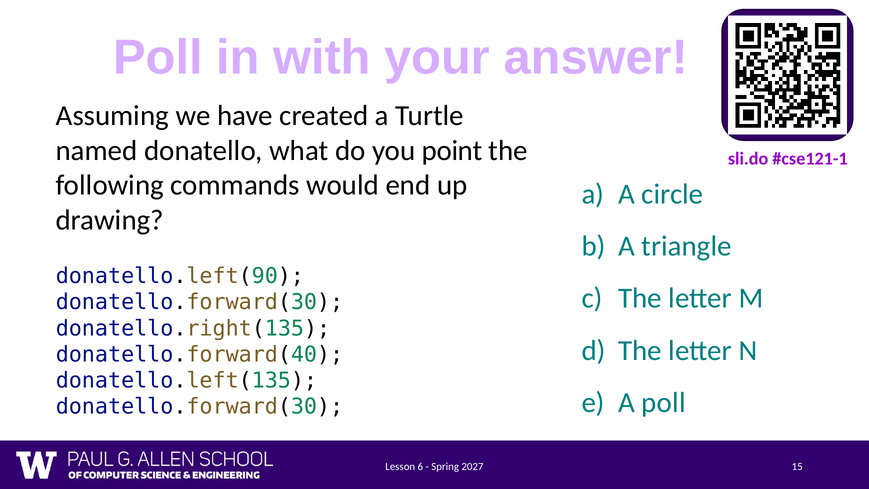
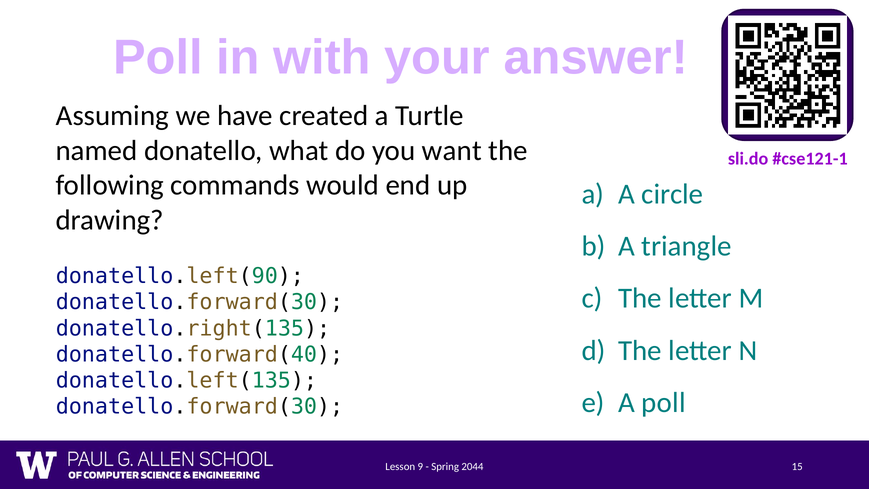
point: point -> want
6: 6 -> 9
2027: 2027 -> 2044
